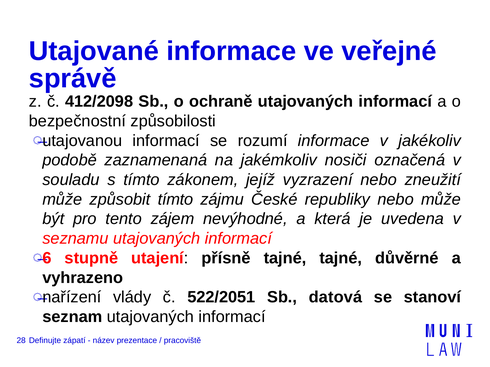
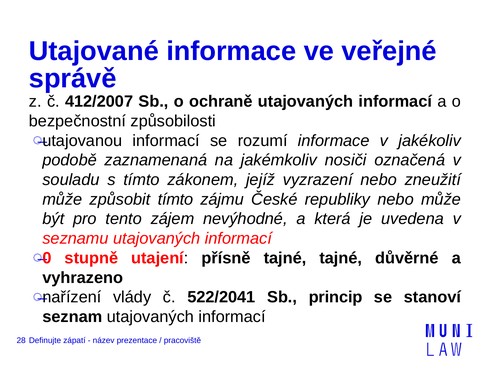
412/2098: 412/2098 -> 412/2007
6: 6 -> 0
522/2051: 522/2051 -> 522/2041
datová: datová -> princip
